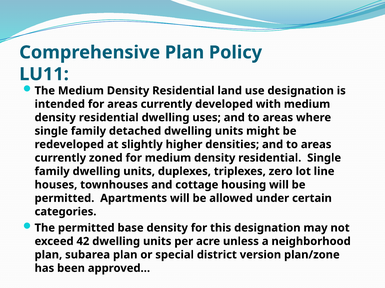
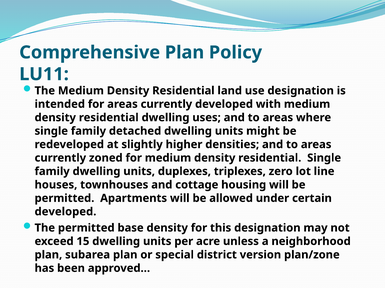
categories at (66, 212): categories -> developed
42: 42 -> 15
